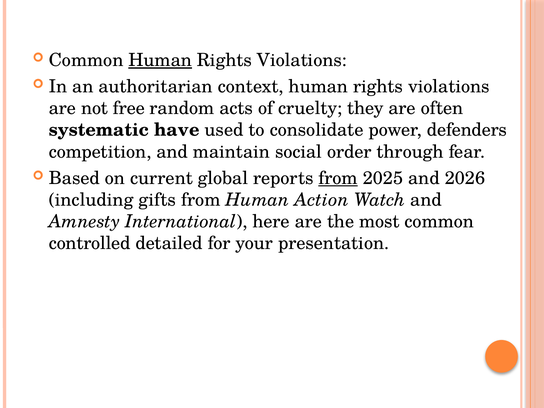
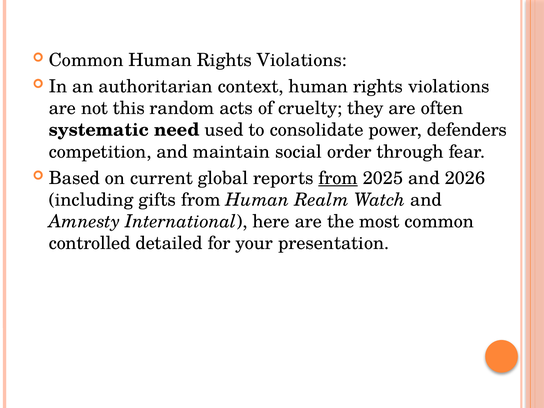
Human at (160, 60) underline: present -> none
free: free -> this
have: have -> need
Action: Action -> Realm
